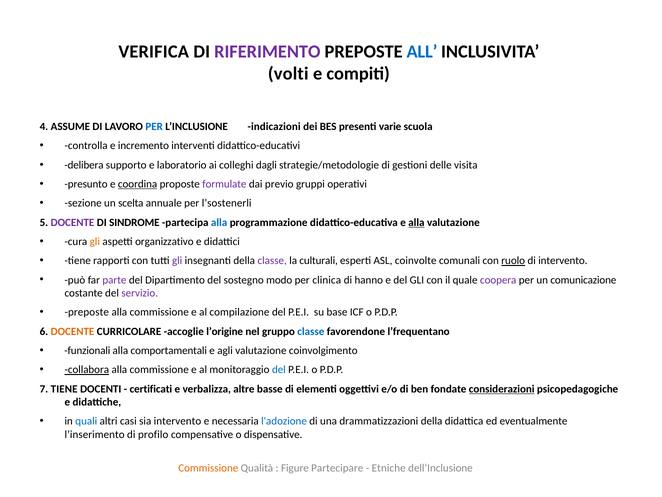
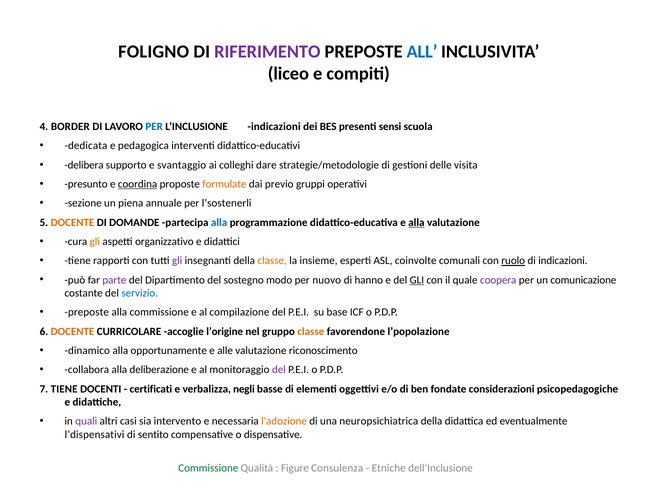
VERIFICA: VERIFICA -> FOLIGNO
volti: volti -> liceo
ASSUME: ASSUME -> BORDER
varie: varie -> sensi
controlla: controlla -> dedicata
incremento: incremento -> pedagogica
laboratorio: laboratorio -> svantaggio
dagli: dagli -> dare
formulate colour: purple -> orange
scelta: scelta -> piena
DOCENTE at (73, 222) colour: purple -> orange
SINDROME: SINDROME -> DOMANDE
classe at (272, 260) colour: purple -> orange
culturali: culturali -> insieme
di intervento: intervento -> indicazioni
clinica: clinica -> nuovo
GLI at (417, 280) underline: none -> present
servizio colour: purple -> blue
classe at (311, 331) colour: blue -> orange
l’frequentano: l’frequentano -> l’popolazione
funzionali: funzionali -> dinamico
comportamentali: comportamentali -> opportunamente
agli: agli -> alle
coinvolgimento: coinvolgimento -> riconoscimento
collabora underline: present -> none
commissione at (159, 369): commissione -> deliberazione
del at (279, 369) colour: blue -> purple
altre: altre -> negli
considerazioni underline: present -> none
quali colour: blue -> purple
l'adozione colour: blue -> orange
drammatizzazioni: drammatizzazioni -> neuropsichiatrica
l’inserimento: l’inserimento -> l’dispensativi
profilo: profilo -> sentito
Commissione at (208, 468) colour: orange -> green
Partecipare: Partecipare -> Consulenza
